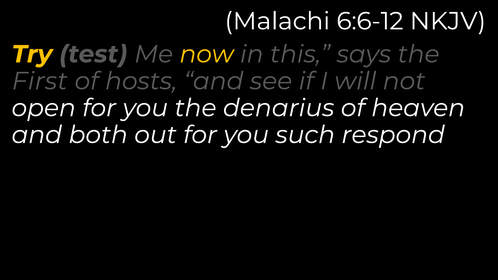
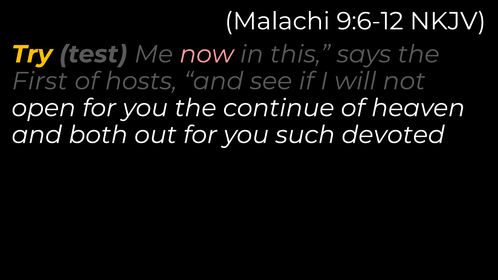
6:6-12: 6:6-12 -> 9:6-12
now colour: yellow -> pink
denarius: denarius -> continue
respond: respond -> devoted
